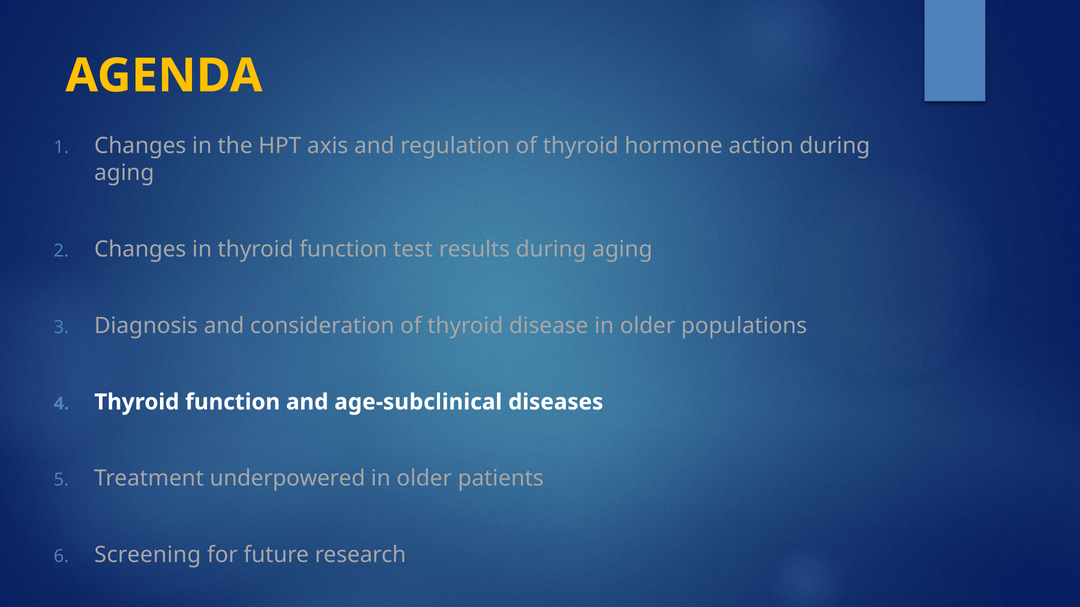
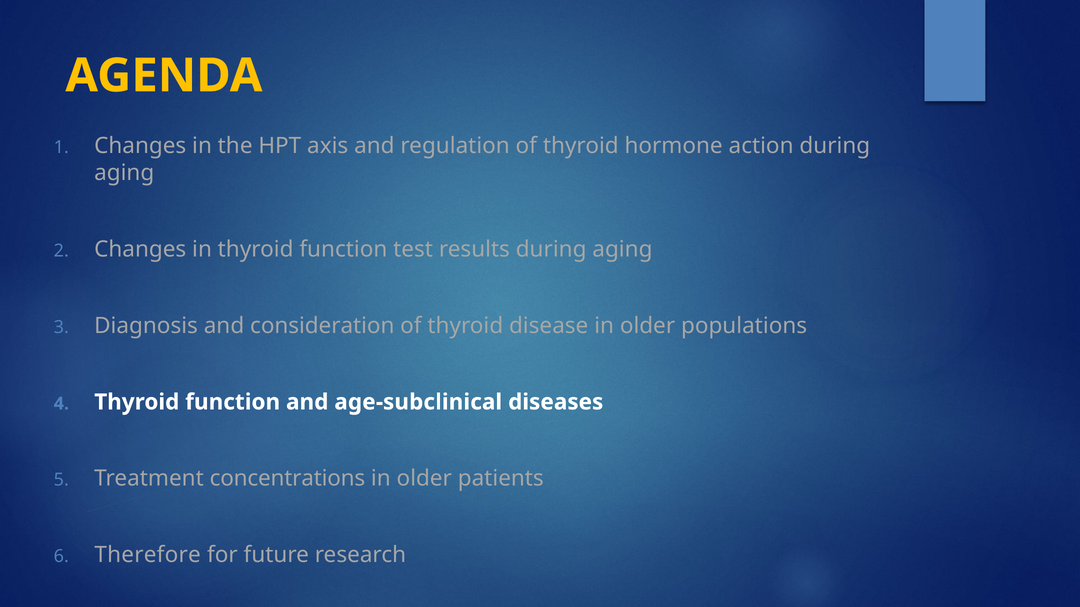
underpowered: underpowered -> concentrations
Screening: Screening -> Therefore
